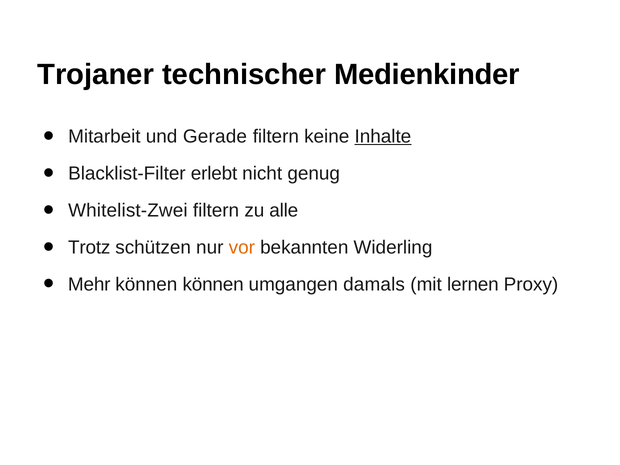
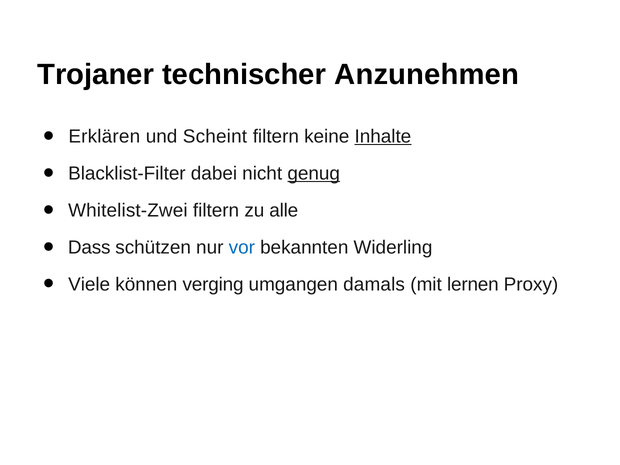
Medienkinder: Medienkinder -> Anzunehmen
Mitarbeit: Mitarbeit -> Erklären
Gerade: Gerade -> Scheint
erlebt: erlebt -> dabei
genug underline: none -> present
Trotz: Trotz -> Dass
vor colour: orange -> blue
Mehr: Mehr -> Viele
können können: können -> verging
